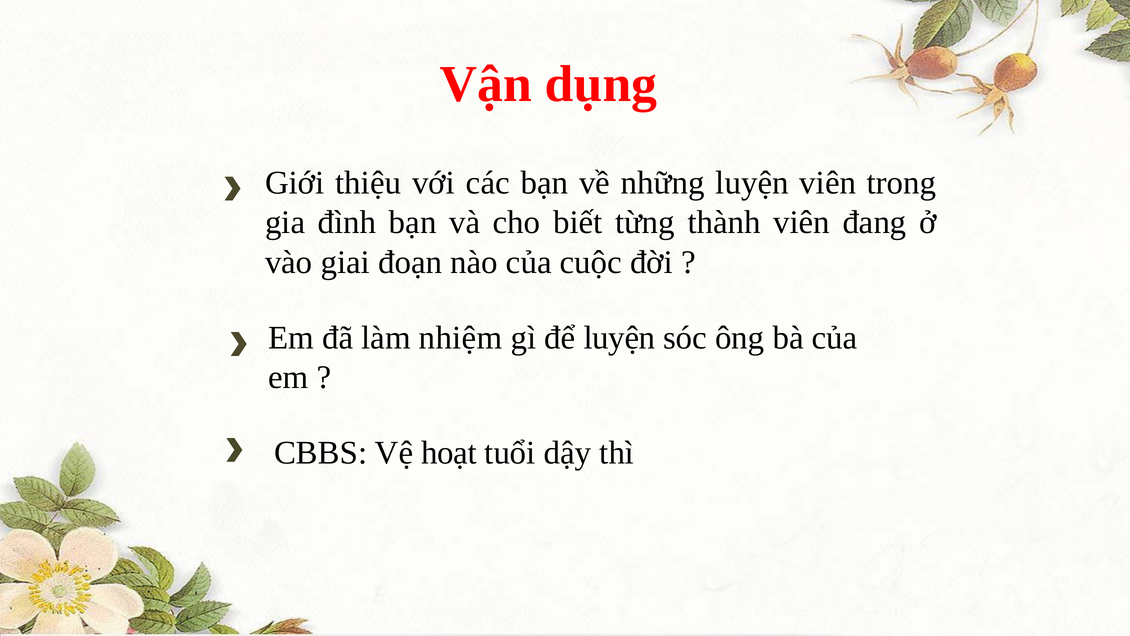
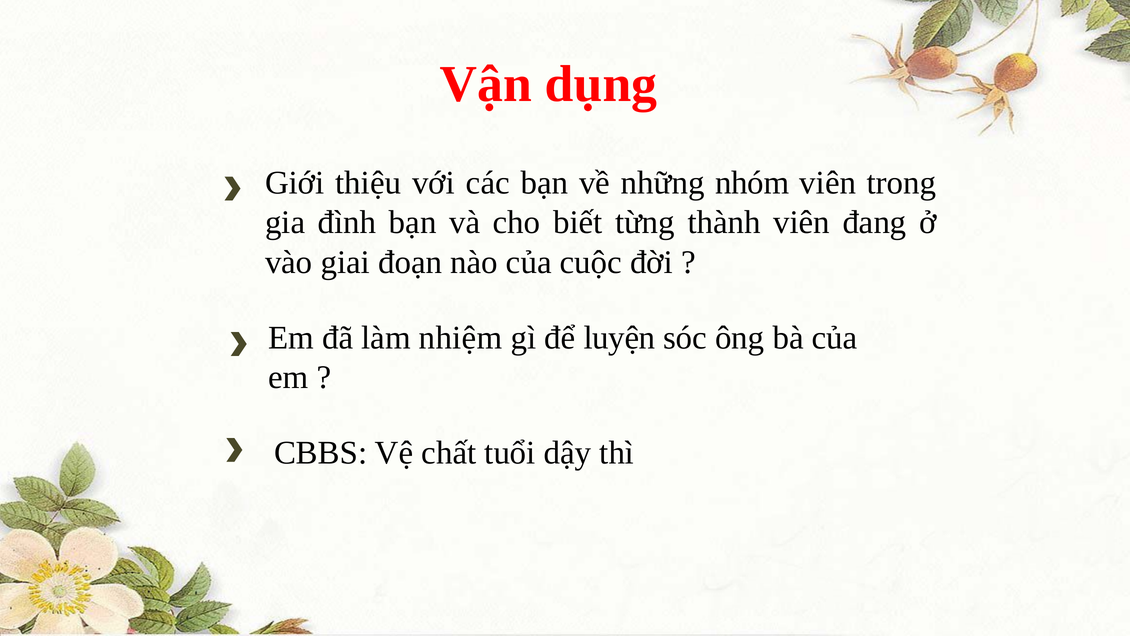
những luyện: luyện -> nhóm
hoạt: hoạt -> chất
